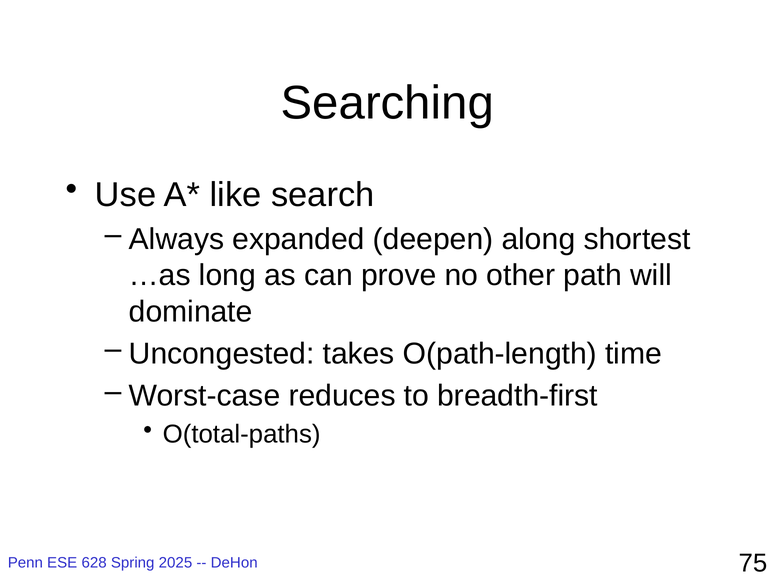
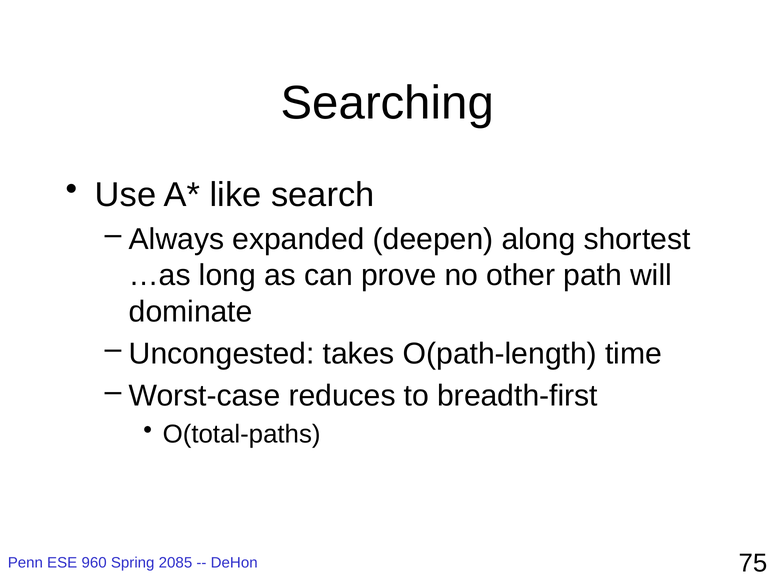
628: 628 -> 960
2025: 2025 -> 2085
